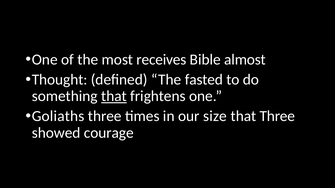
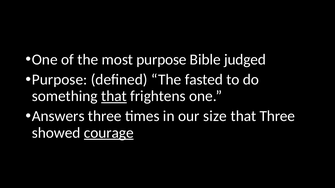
most receives: receives -> purpose
almost: almost -> judged
Thought at (60, 80): Thought -> Purpose
Goliaths: Goliaths -> Answers
courage underline: none -> present
